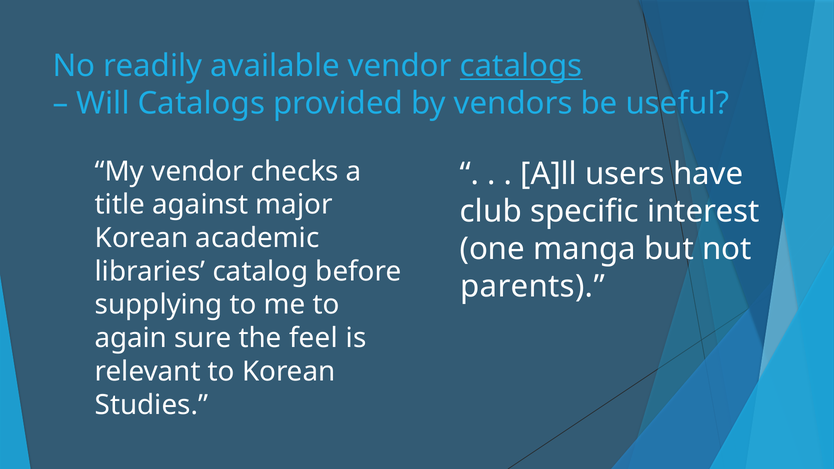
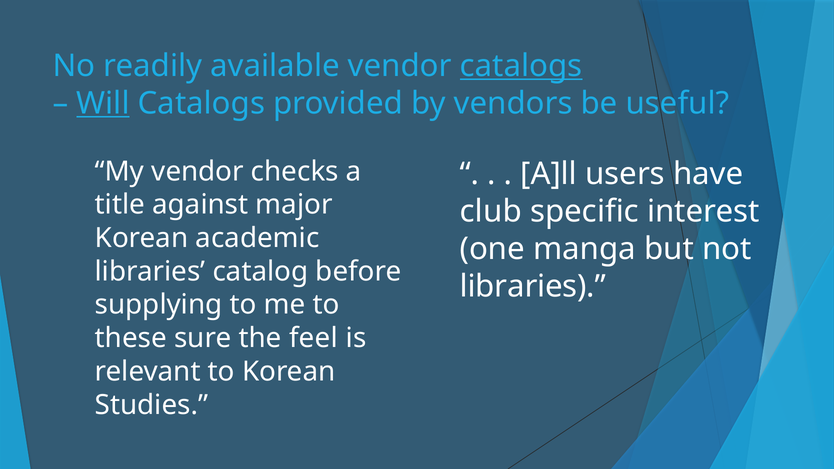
Will underline: none -> present
parents at (533, 286): parents -> libraries
again: again -> these
